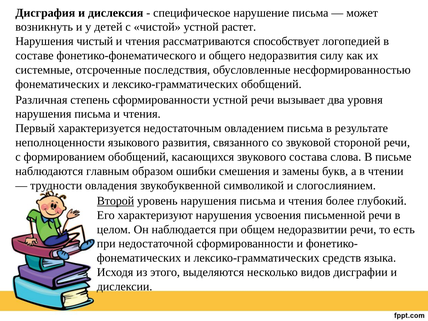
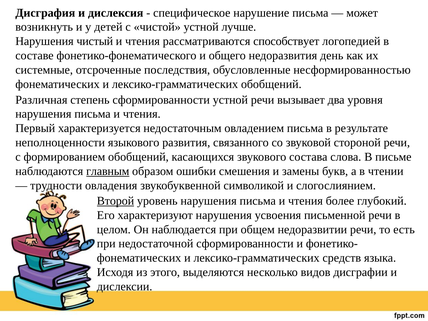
растет: растет -> лучше
силу: силу -> день
главным underline: none -> present
